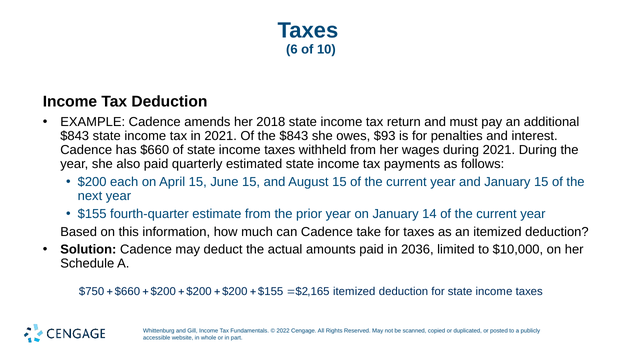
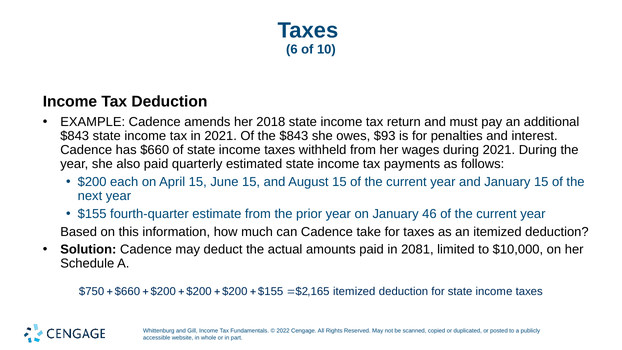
14: 14 -> 46
2036: 2036 -> 2081
